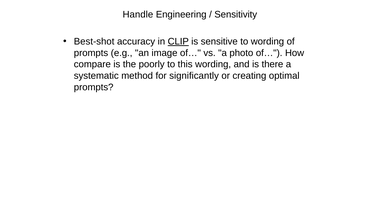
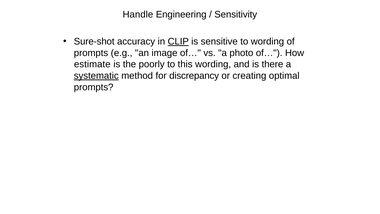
Best-shot: Best-shot -> Sure-shot
compare: compare -> estimate
systematic underline: none -> present
significantly: significantly -> discrepancy
